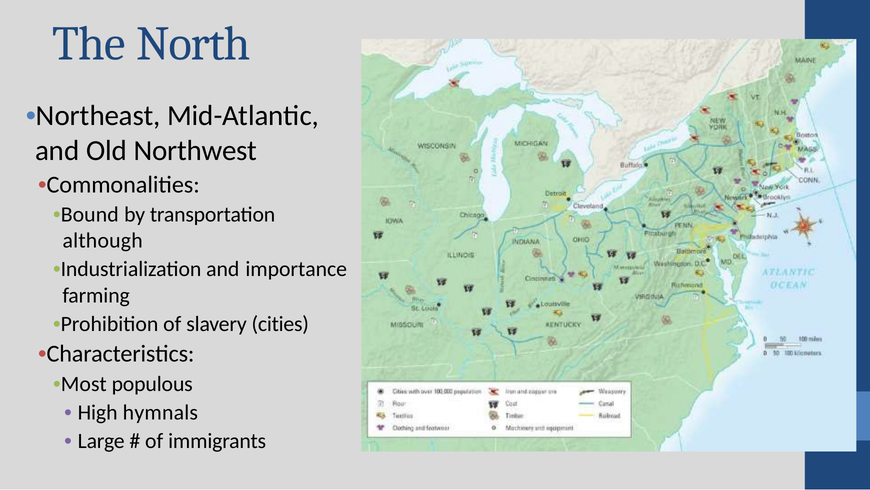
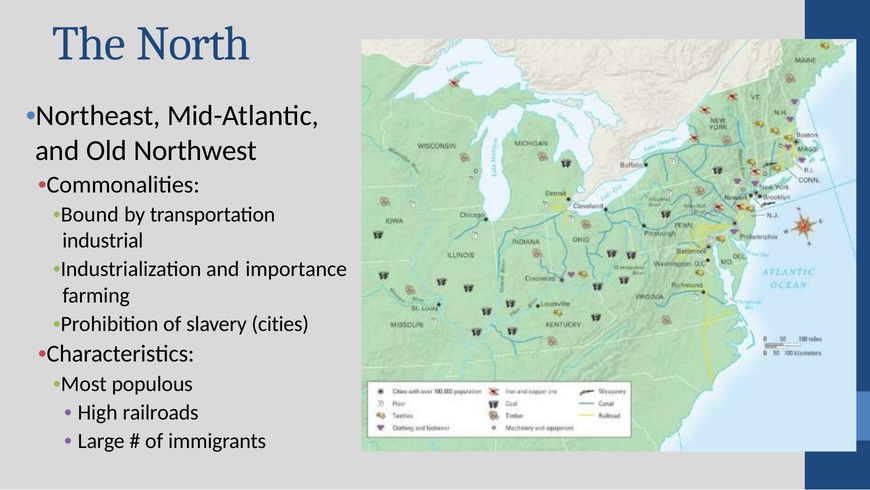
although: although -> industrial
hymnals: hymnals -> railroads
